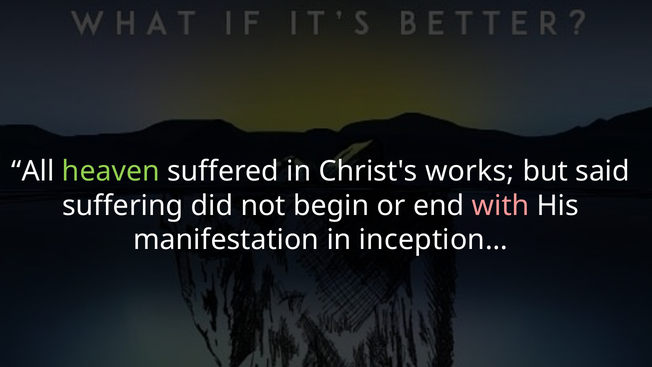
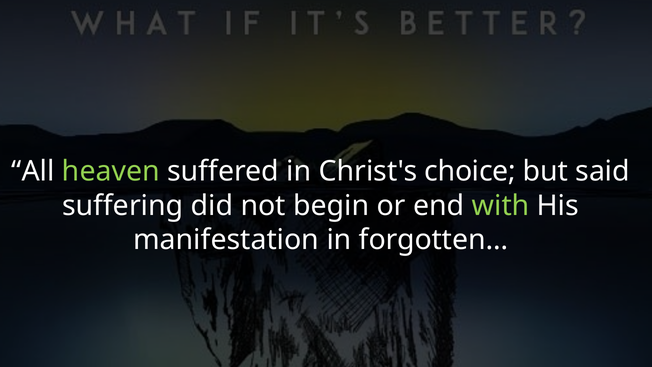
works: works -> choice
with colour: pink -> light green
inception…: inception… -> forgotten…
